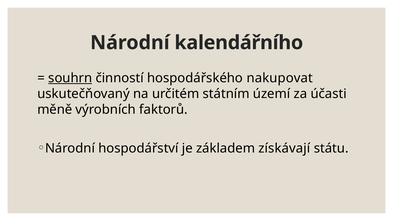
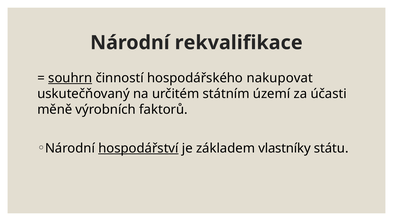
kalendářního: kalendářního -> rekvalifikace
hospodářství underline: none -> present
získávají: získávají -> vlastníky
